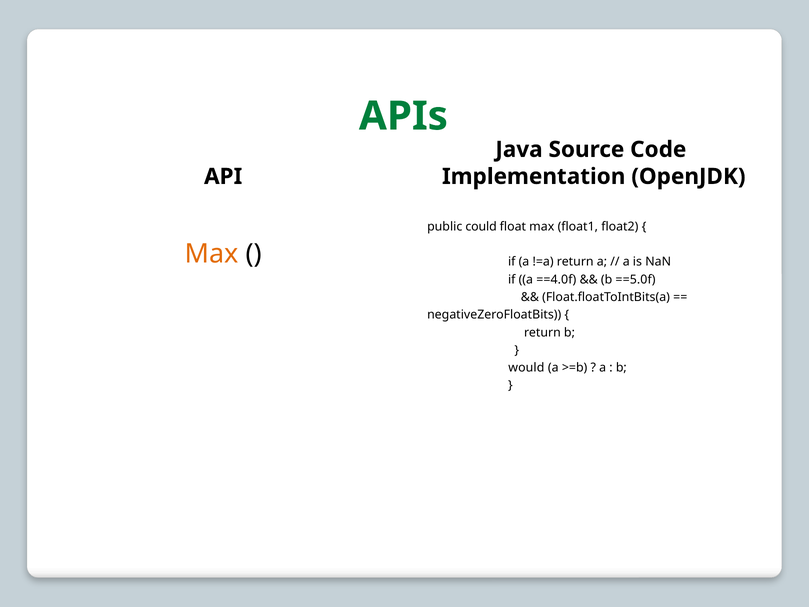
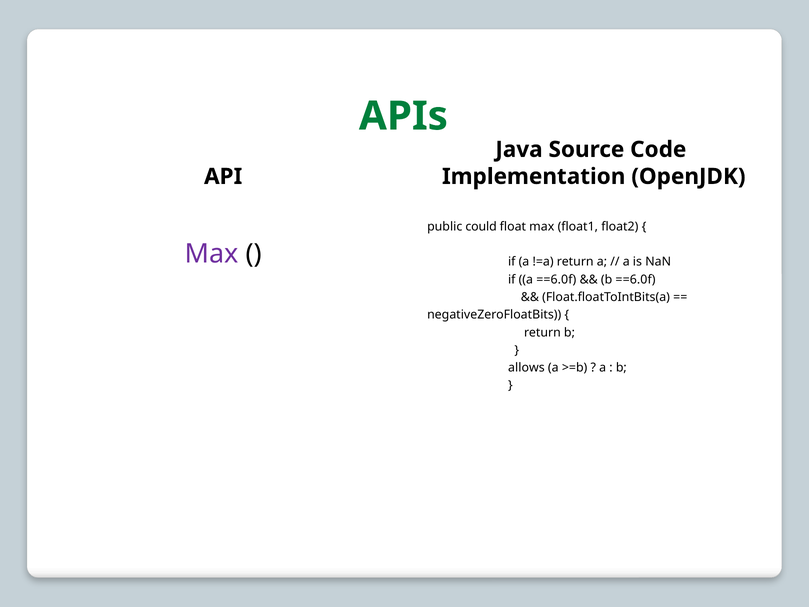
Max at (212, 254) colour: orange -> purple
a ==4.0f: ==4.0f -> ==6.0f
b ==5.0f: ==5.0f -> ==6.0f
would: would -> allows
